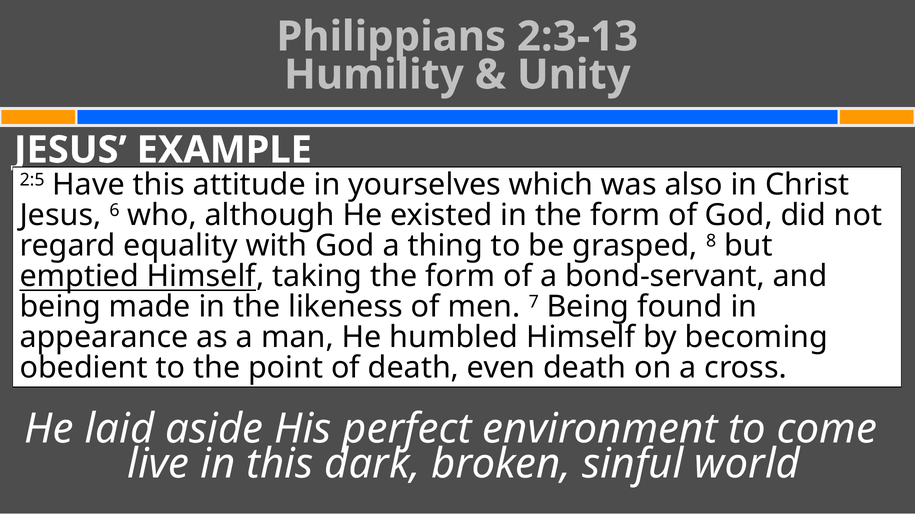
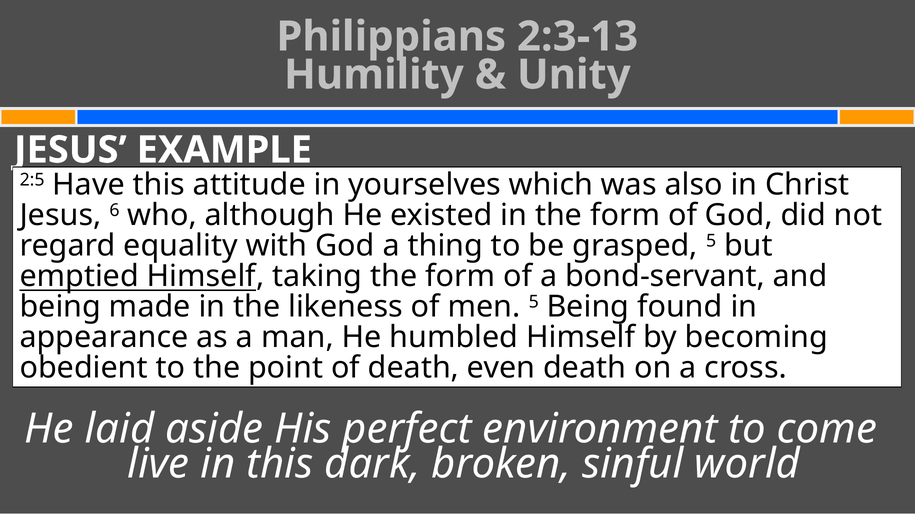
grasped 8: 8 -> 5
men 7: 7 -> 5
